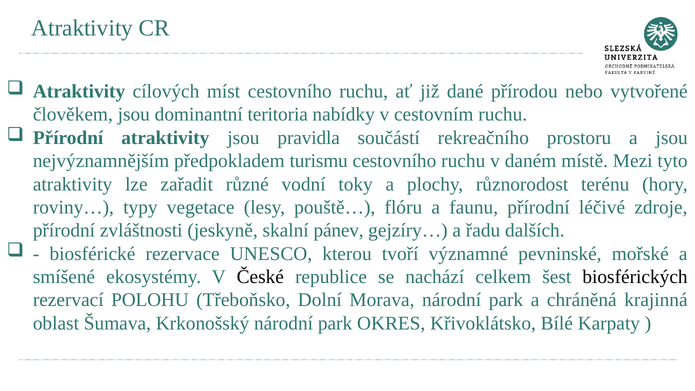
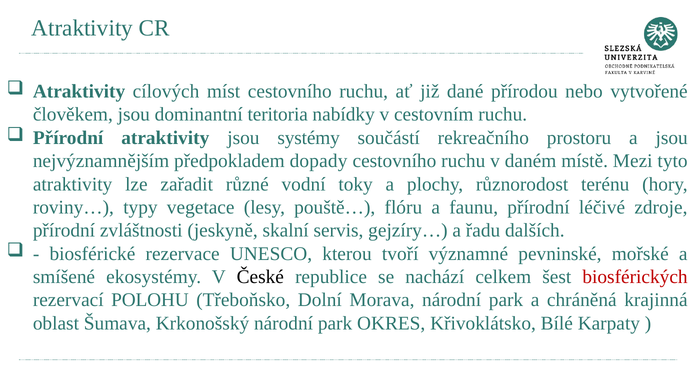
pravidla: pravidla -> systémy
turismu: turismu -> dopady
pánev: pánev -> servis
biosférických colour: black -> red
